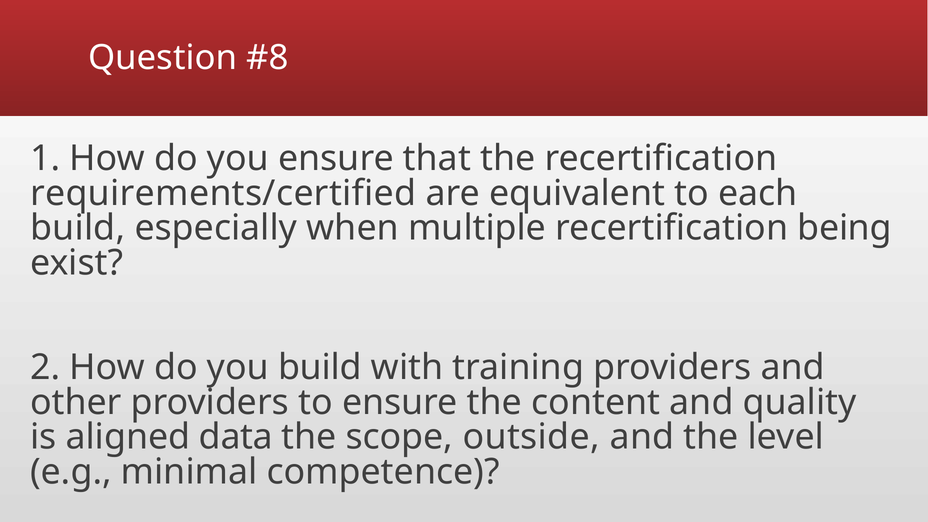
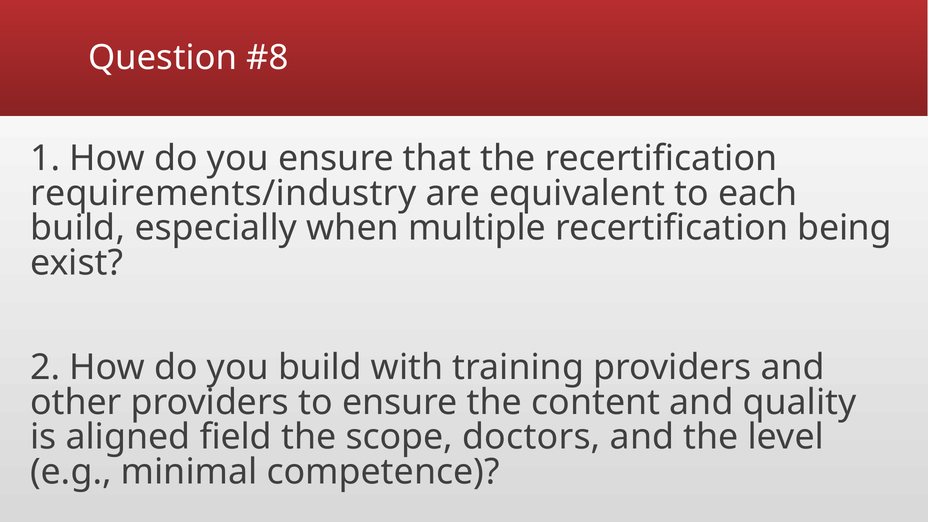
requirements/certified: requirements/certified -> requirements/industry
data: data -> field
outside: outside -> doctors
